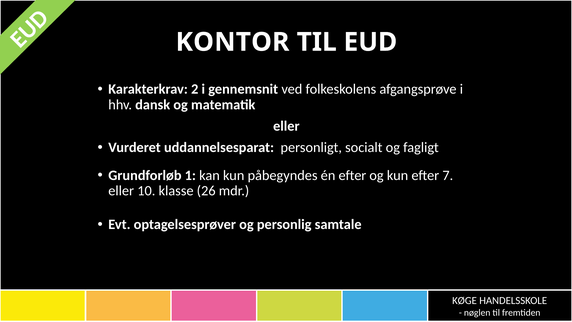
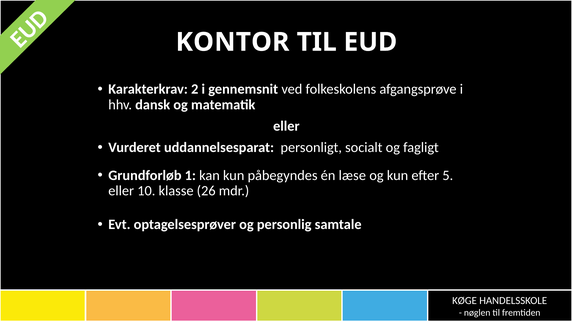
én efter: efter -> læse
7: 7 -> 5
